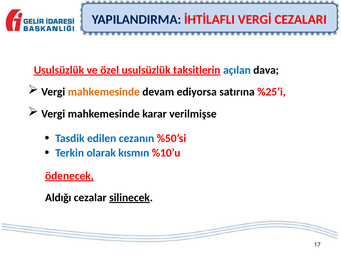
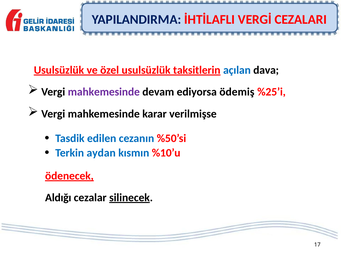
mahkemesinde at (104, 92) colour: orange -> purple
satırına: satırına -> ödemiş
olarak: olarak -> aydan
